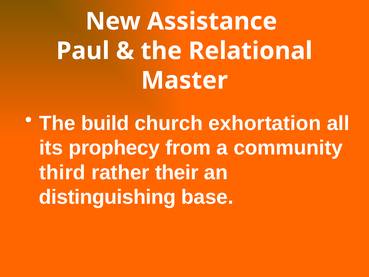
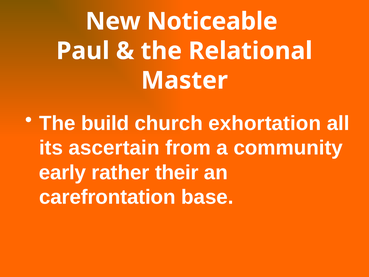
Assistance: Assistance -> Noticeable
prophecy: prophecy -> ascertain
third: third -> early
distinguishing: distinguishing -> carefrontation
